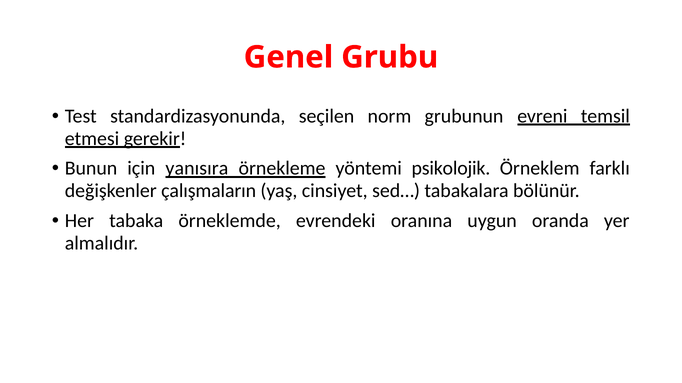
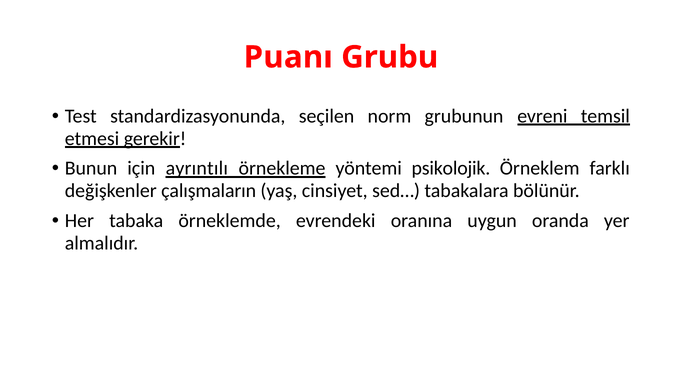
Genel: Genel -> Puanı
yanısıra: yanısıra -> ayrıntılı
